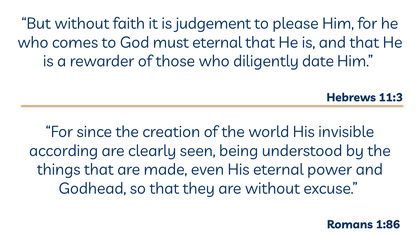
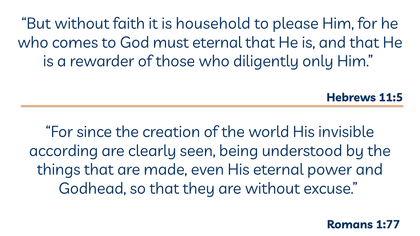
judgement: judgement -> household
date: date -> only
11:3: 11:3 -> 11:5
1:86: 1:86 -> 1:77
